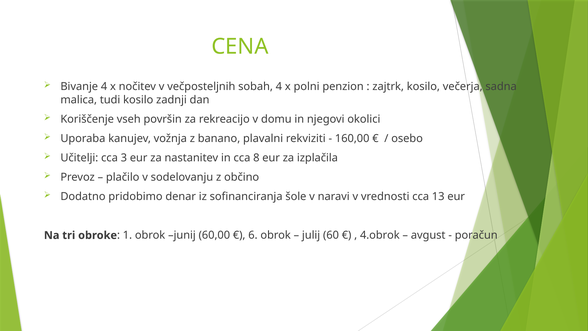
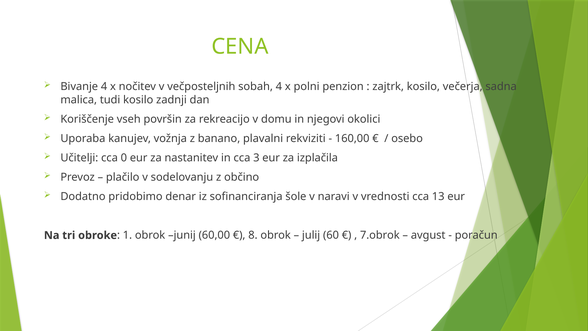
3: 3 -> 0
8: 8 -> 3
6: 6 -> 8
4.obrok: 4.obrok -> 7.obrok
